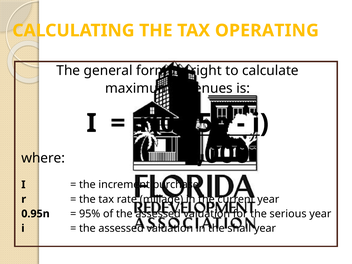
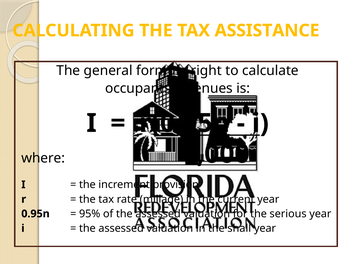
OPERATING: OPERATING -> ASSISTANCE
maximum: maximum -> occupants
purchase: purchase -> provision
